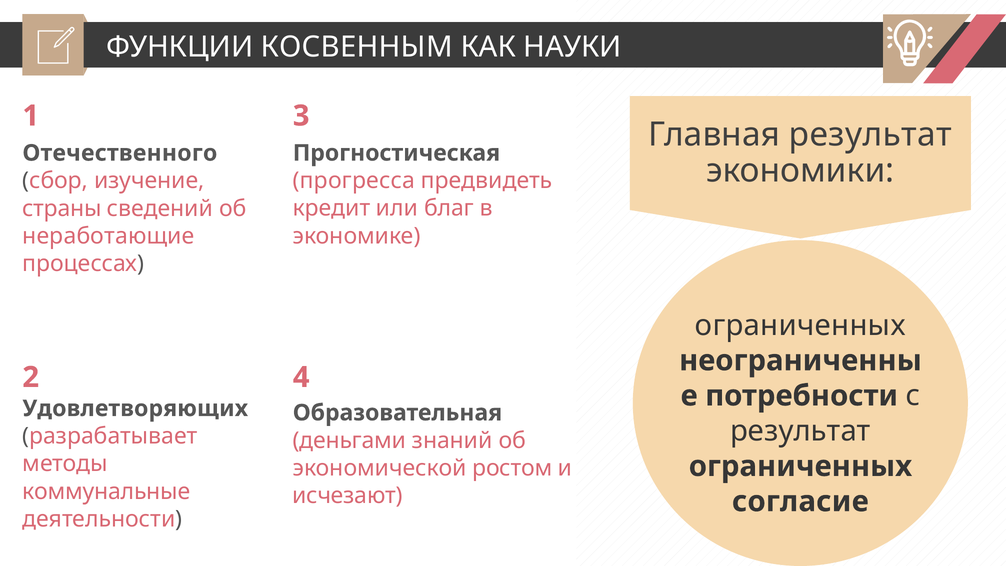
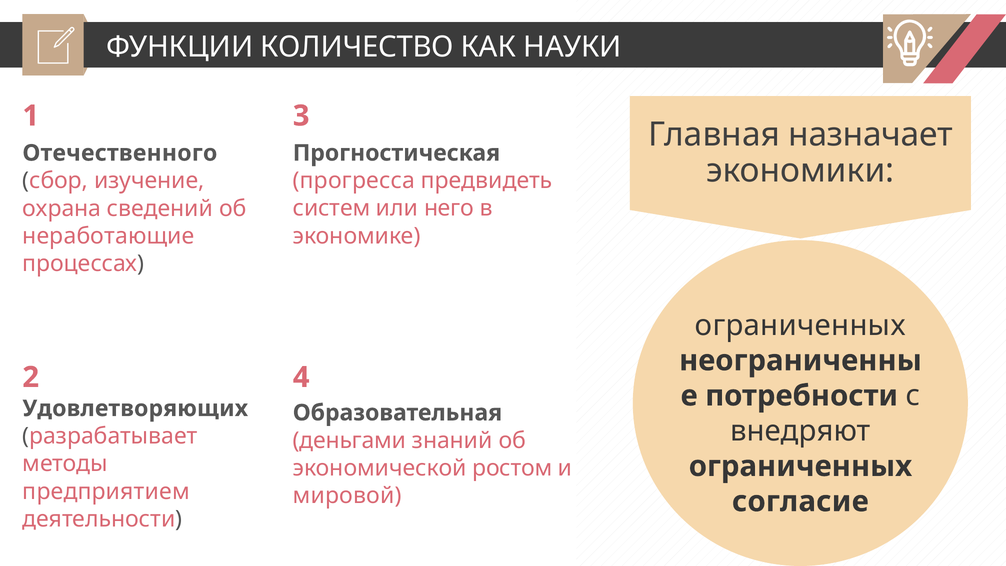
КОСВЕННЫМ: КОСВЕННЫМ -> КОЛИЧЕСТВО
Главная результат: результат -> назначает
кредит: кредит -> систем
благ: благ -> него
страны: страны -> охрана
результат at (800, 431): результат -> внедряют
коммунальные: коммунальные -> предприятием
исчезают: исчезают -> мировой
